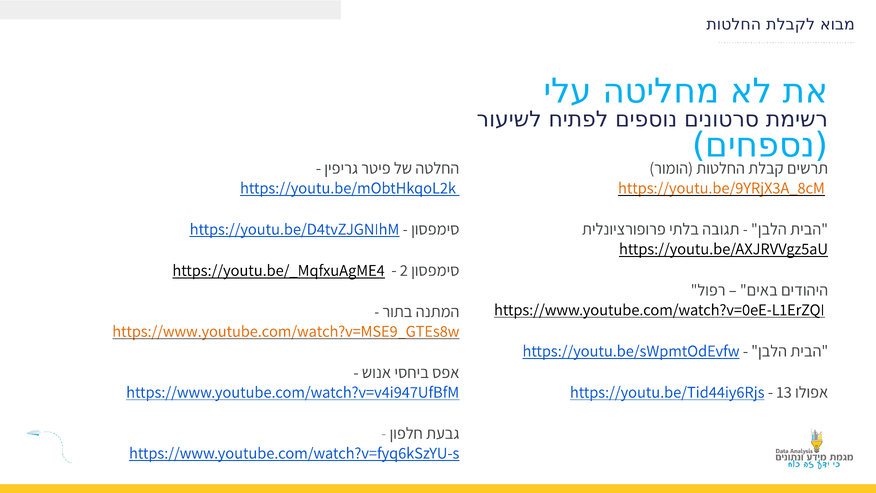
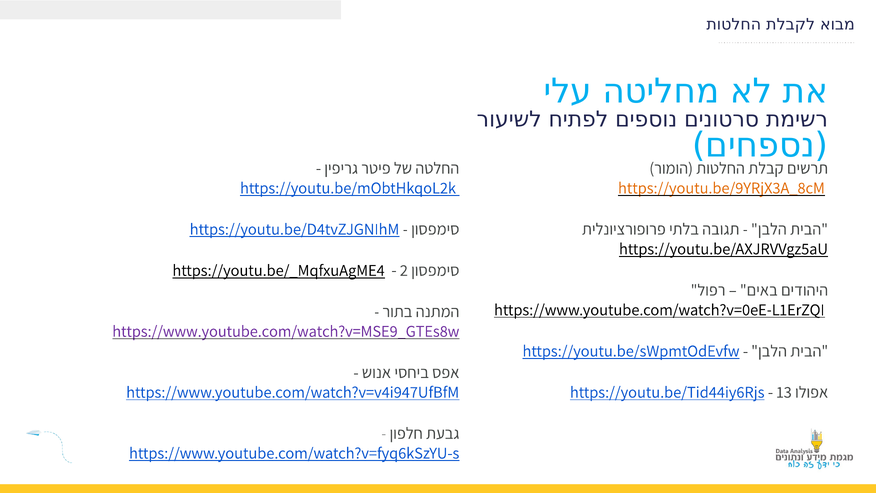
https://www.youtube.com/watch?v=MSE9_GTEs8w colour: orange -> purple
